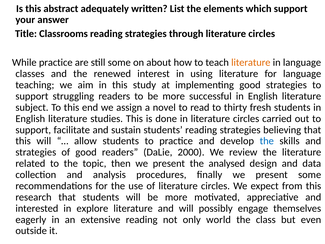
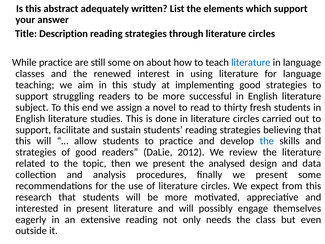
Classrooms: Classrooms -> Description
literature at (251, 62) colour: orange -> blue
2000: 2000 -> 2012
in explore: explore -> present
world: world -> needs
